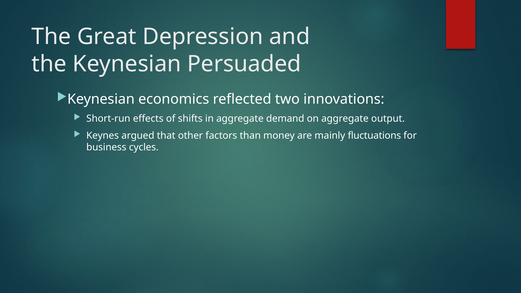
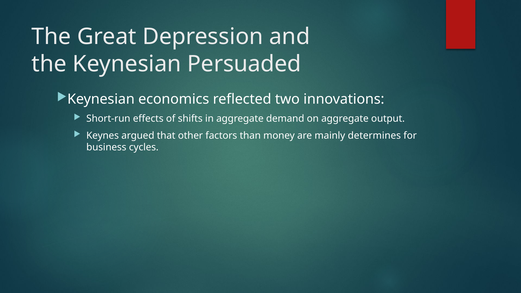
fluctuations: fluctuations -> determines
